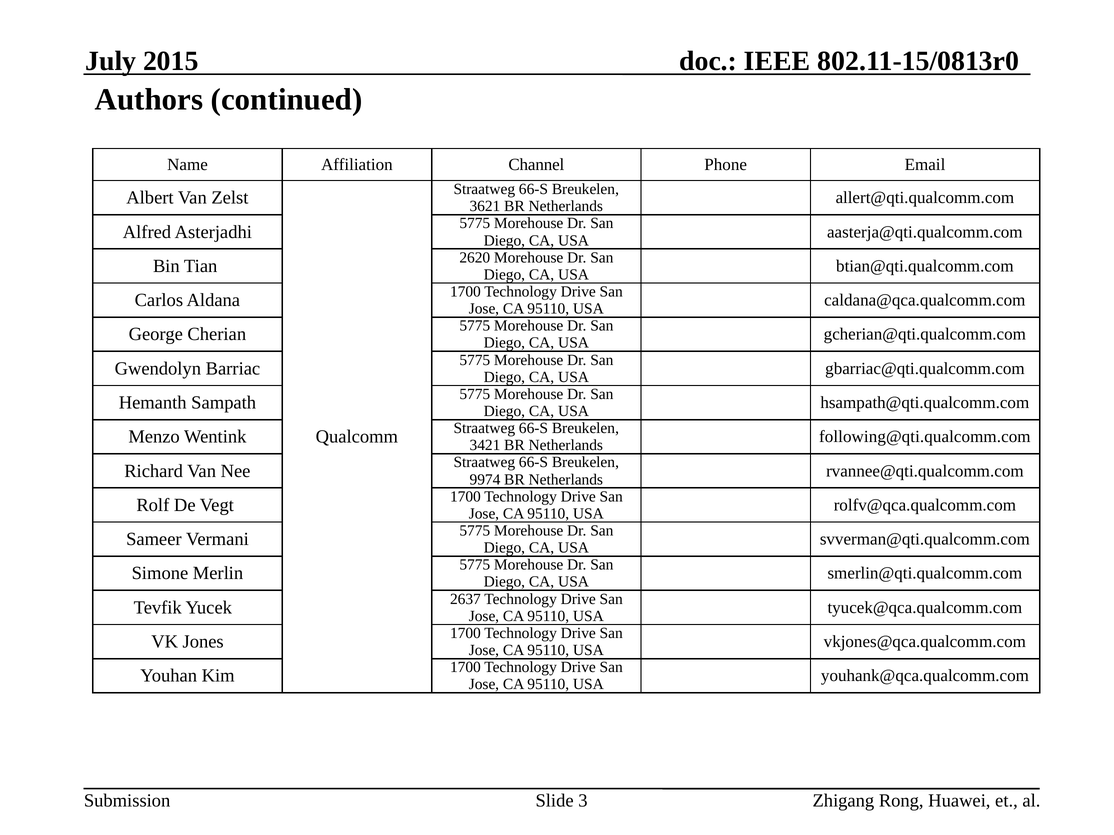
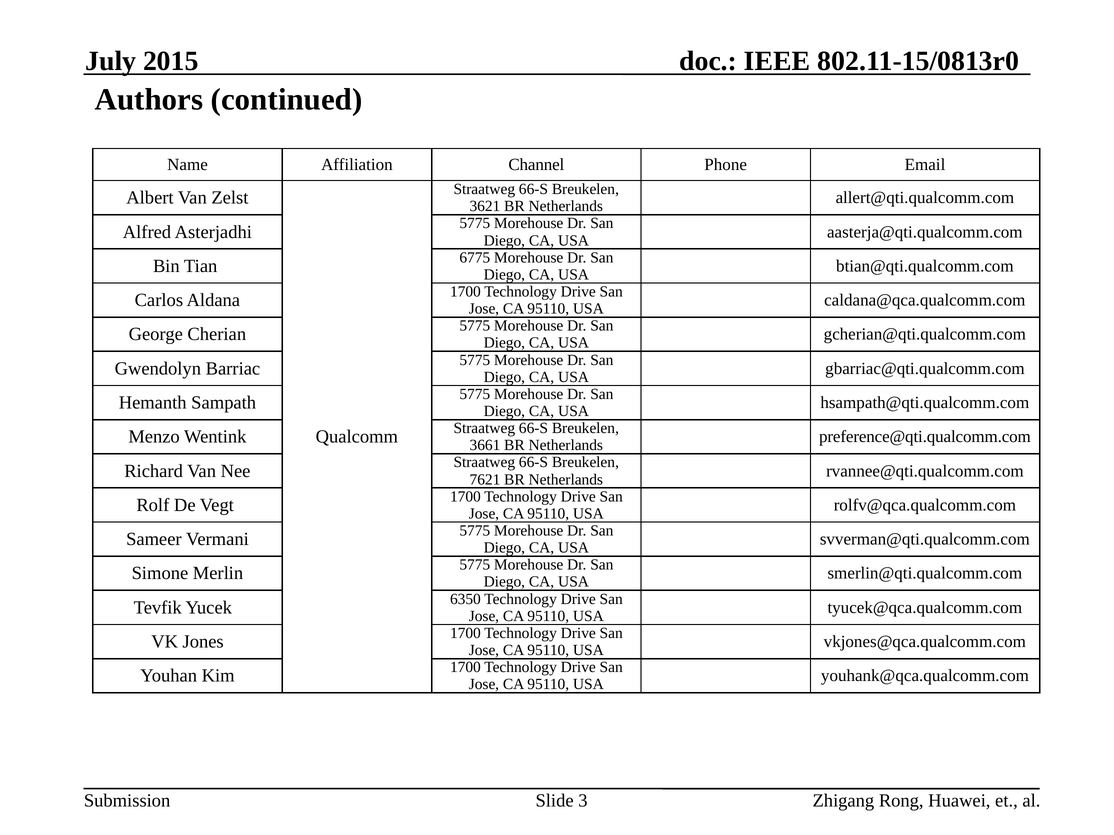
2620: 2620 -> 6775
3421: 3421 -> 3661
following@qti.qualcomm.com: following@qti.qualcomm.com -> preference@qti.qualcomm.com
9974: 9974 -> 7621
2637: 2637 -> 6350
